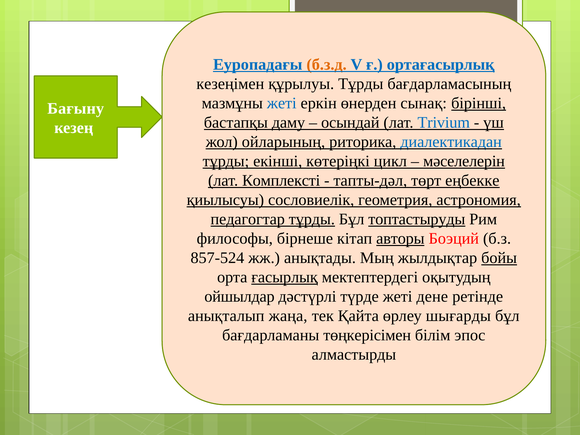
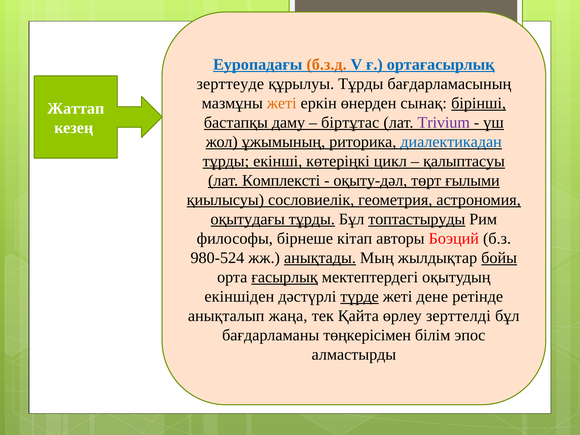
кезеңімен: кезеңімен -> зерттеуде
жеті at (282, 103) colour: blue -> orange
Бағыну: Бағыну -> Жаттап
осындай: осындай -> біртұтас
Trivium colour: blue -> purple
ойларының: ойларының -> ұжымының
мәселелерін: мәселелерін -> қалыптасуы
тапты-дәл: тапты-дәл -> оқыту-дәл
еңбекке: еңбекке -> ғылыми
педагогтар: педагогтар -> оқытудағы
авторы underline: present -> none
857-524: 857-524 -> 980-524
анықтады underline: none -> present
ойшылдар: ойшылдар -> екіншіден
түрде underline: none -> present
шығарды: шығарды -> зерттелді
